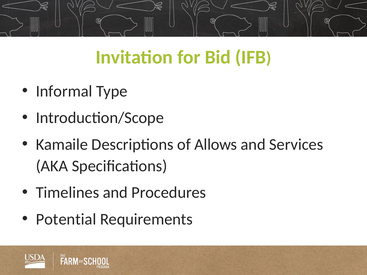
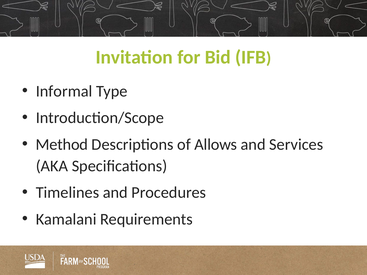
Kamaile: Kamaile -> Method
Potential: Potential -> Kamalani
